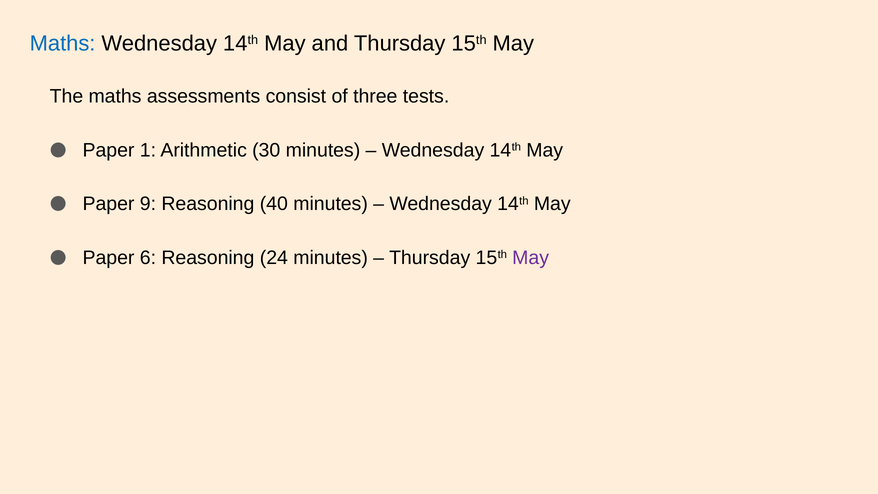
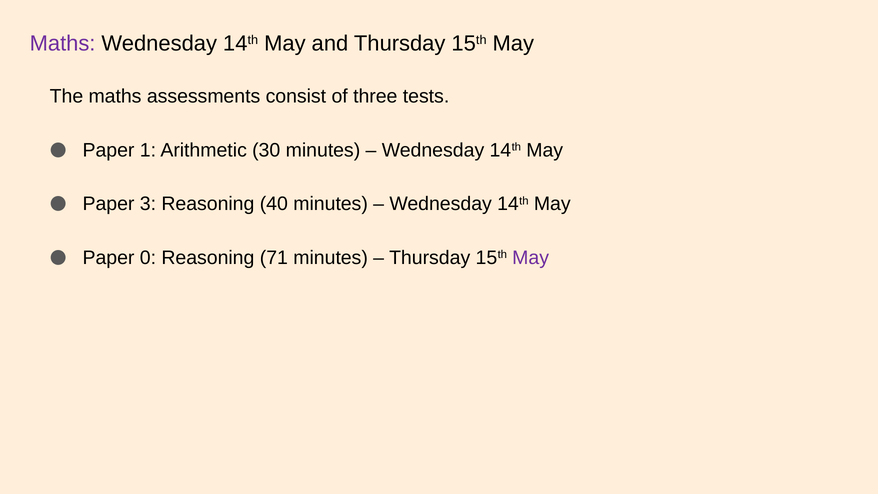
Maths at (63, 43) colour: blue -> purple
9: 9 -> 3
6: 6 -> 0
24: 24 -> 71
